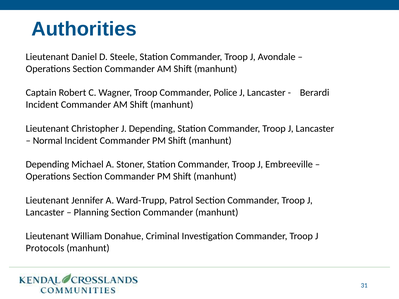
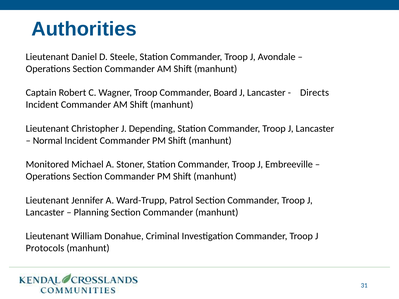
Police: Police -> Board
Berardi: Berardi -> Directs
Depending at (47, 165): Depending -> Monitored
